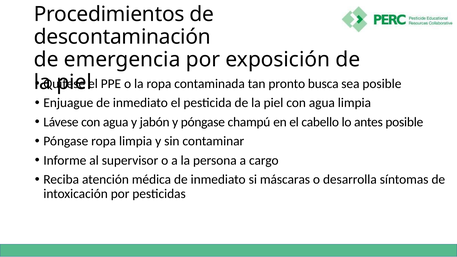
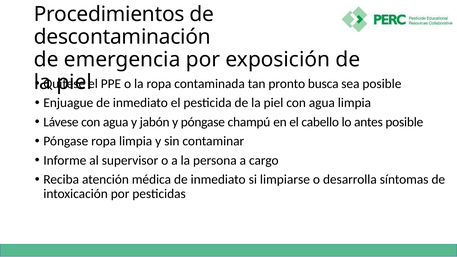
máscaras: máscaras -> limpiarse
